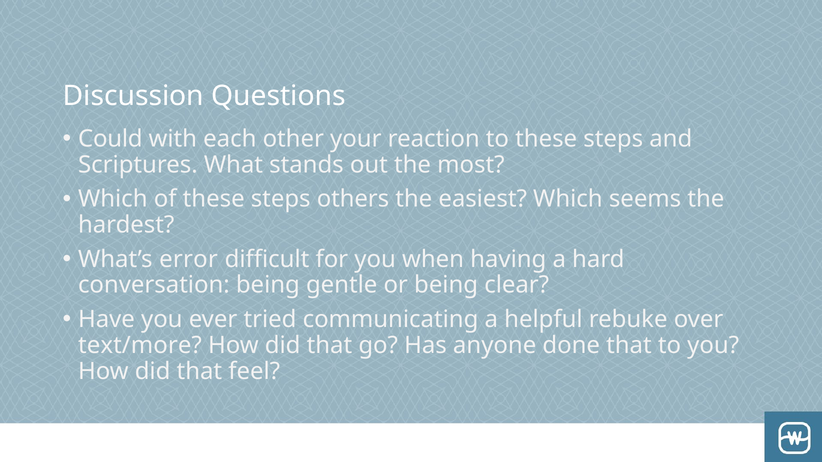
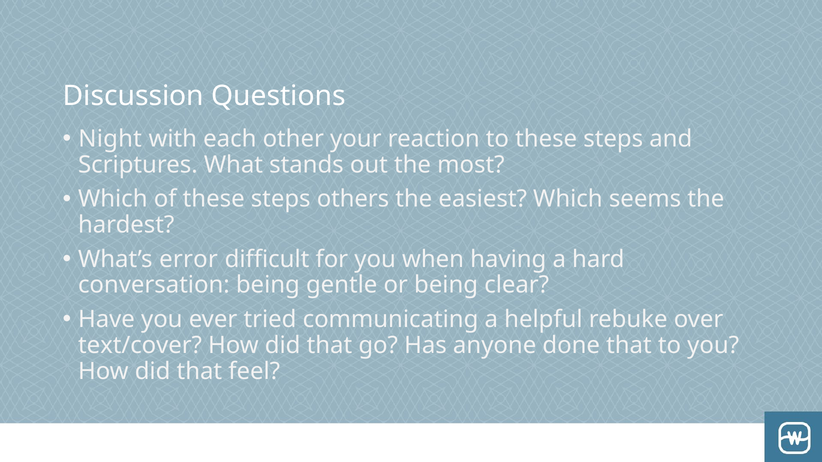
Could: Could -> Night
text/more: text/more -> text/cover
